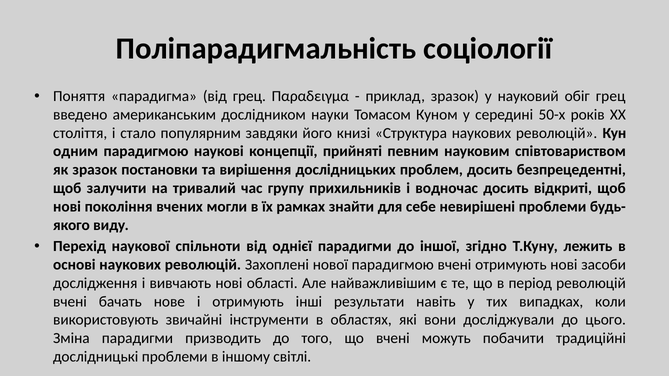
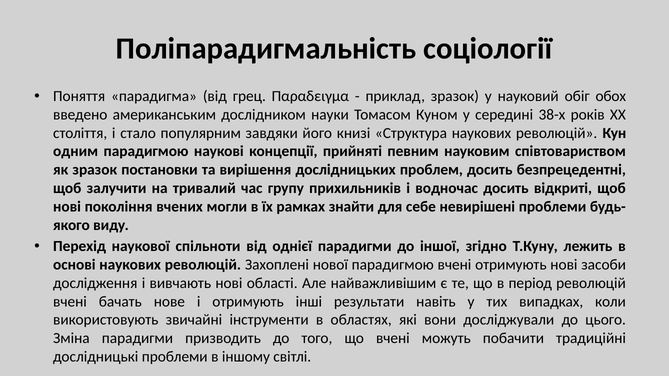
обіг грец: грец -> обох
50-х: 50-х -> 38-х
